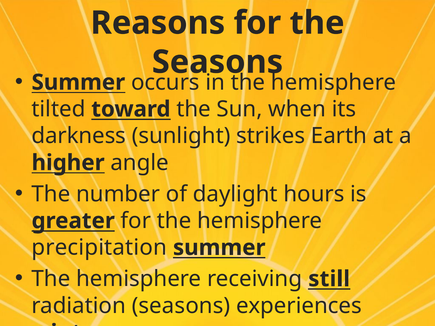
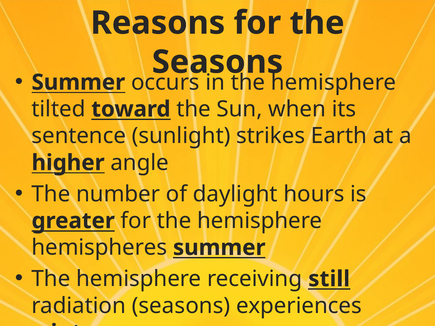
darkness: darkness -> sentence
precipitation: precipitation -> hemispheres
